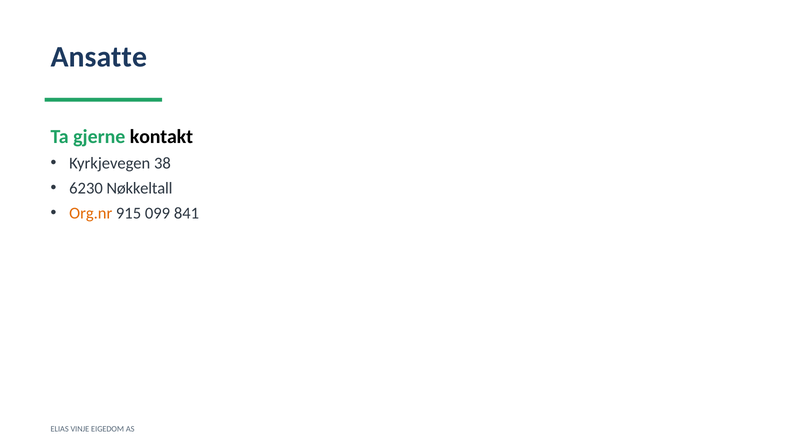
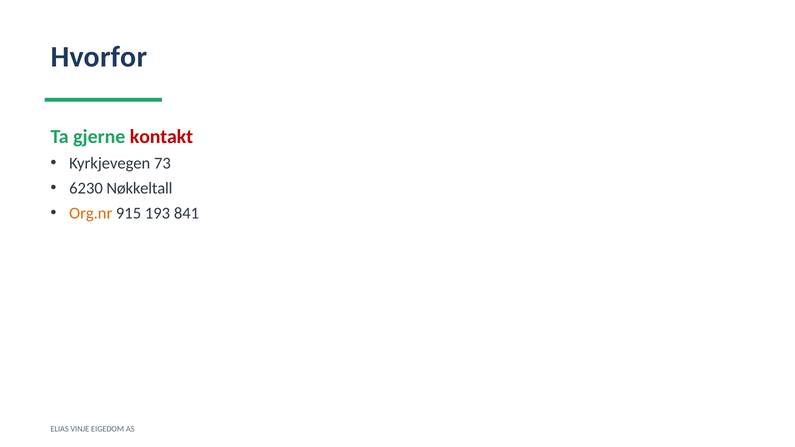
Ansatte: Ansatte -> Hvorfor
kontakt colour: black -> red
38: 38 -> 73
099: 099 -> 193
